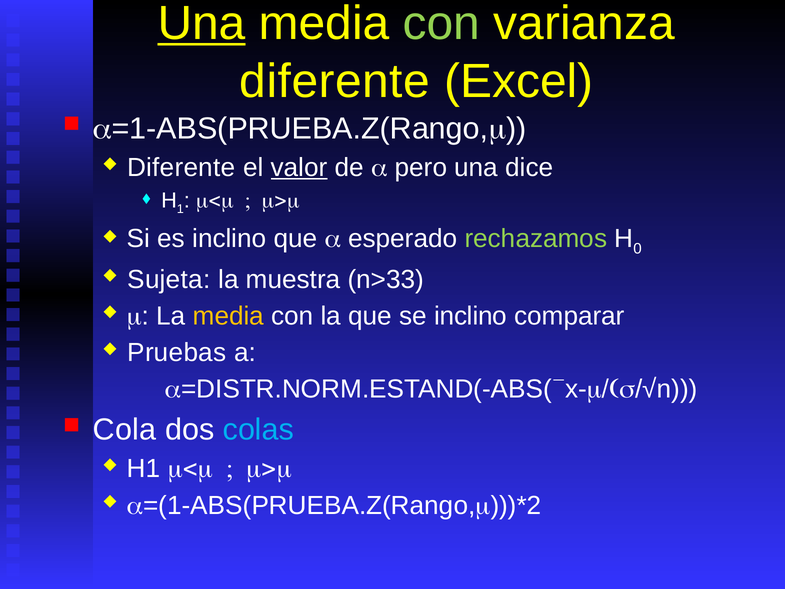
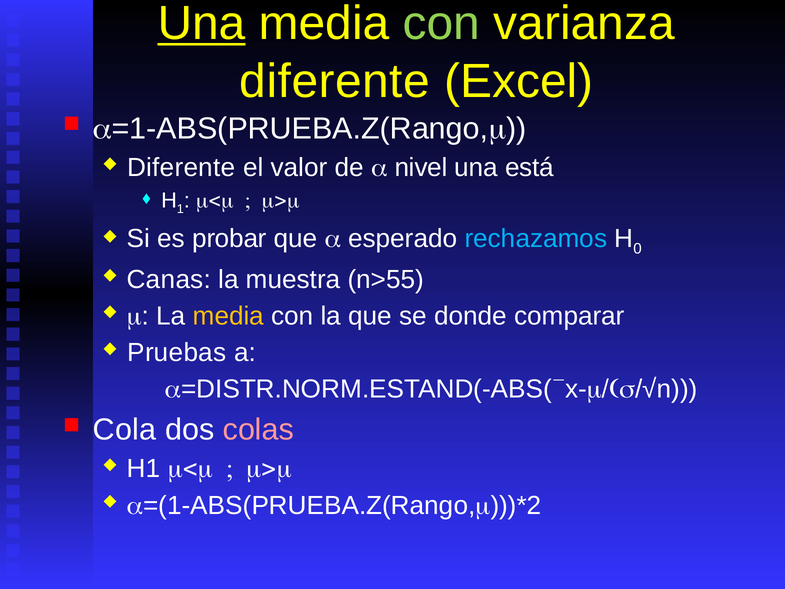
valor underline: present -> none
pero: pero -> nivel
dice: dice -> está
es inclino: inclino -> probar
rechazamos colour: light green -> light blue
Sujeta: Sujeta -> Canas
n>33: n>33 -> n>55
se inclino: inclino -> donde
colas colour: light blue -> pink
